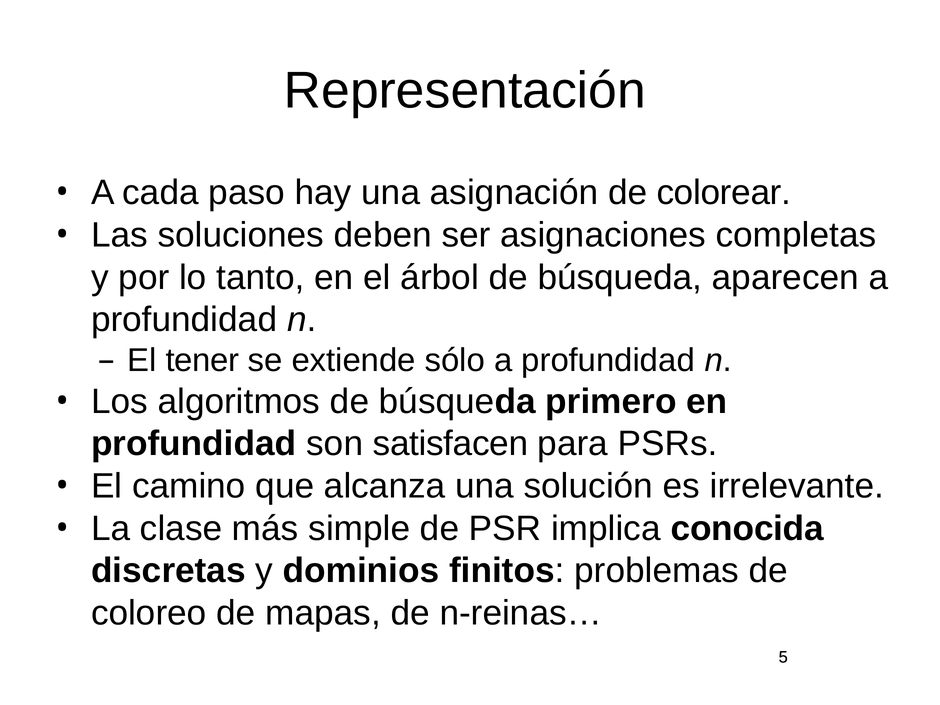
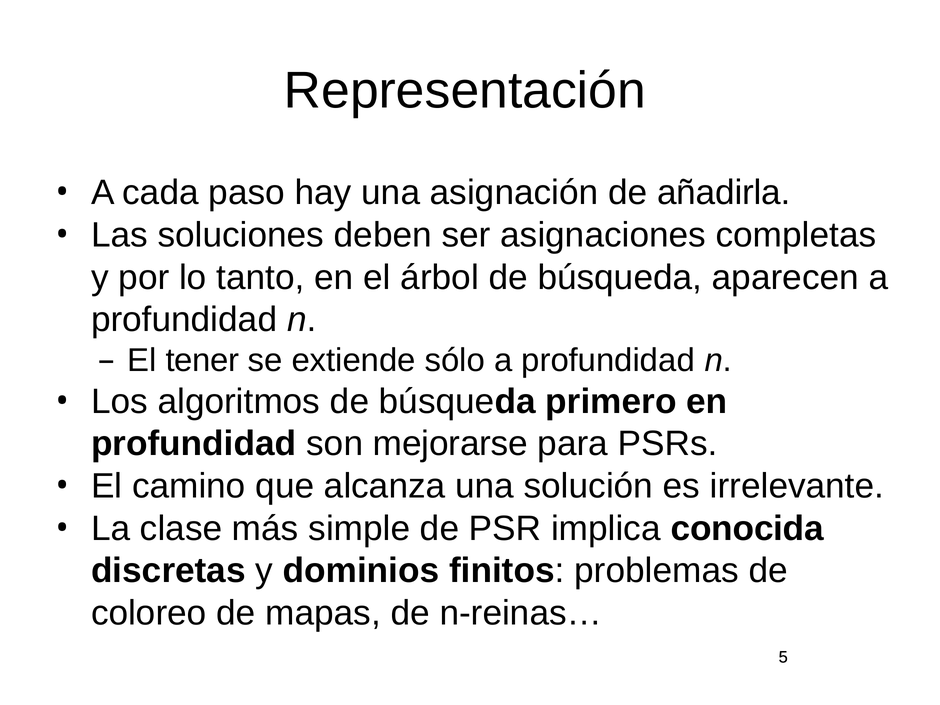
colorear: colorear -> añadirla
satisfacen: satisfacen -> mejorarse
